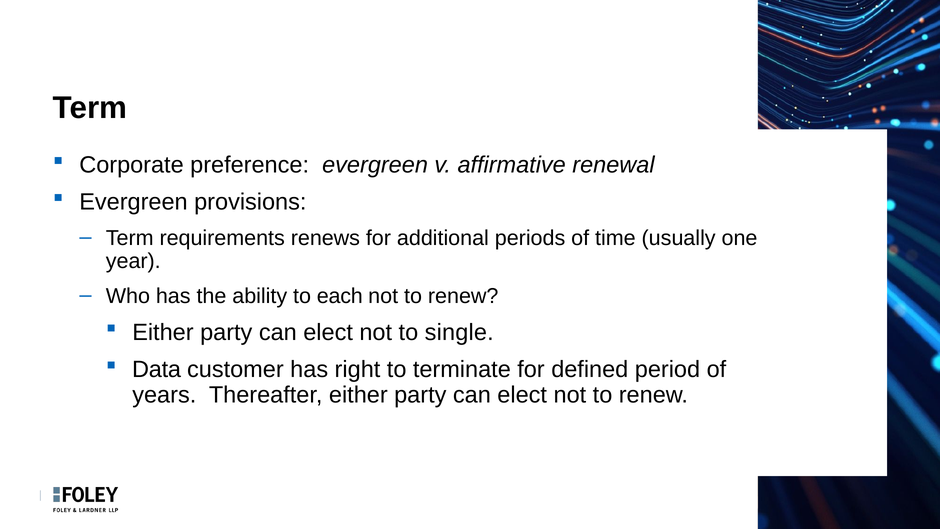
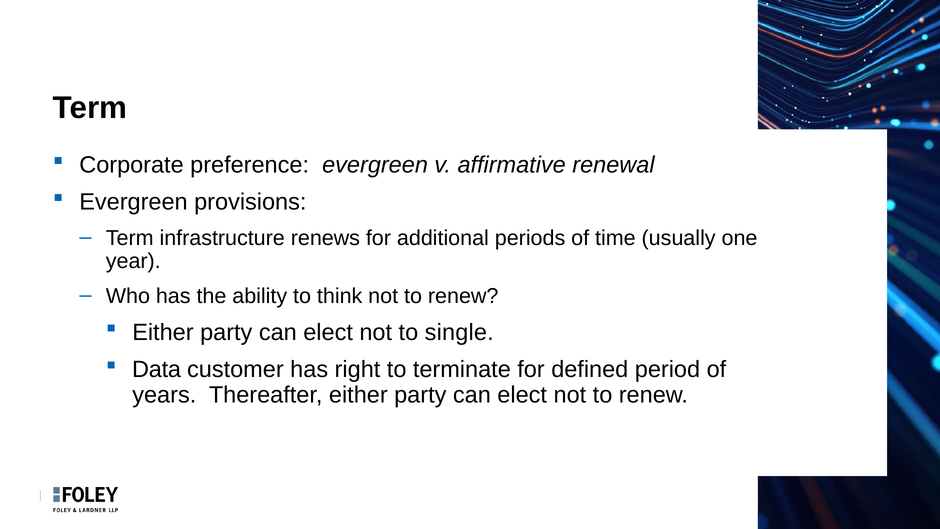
requirements: requirements -> infrastructure
each: each -> think
